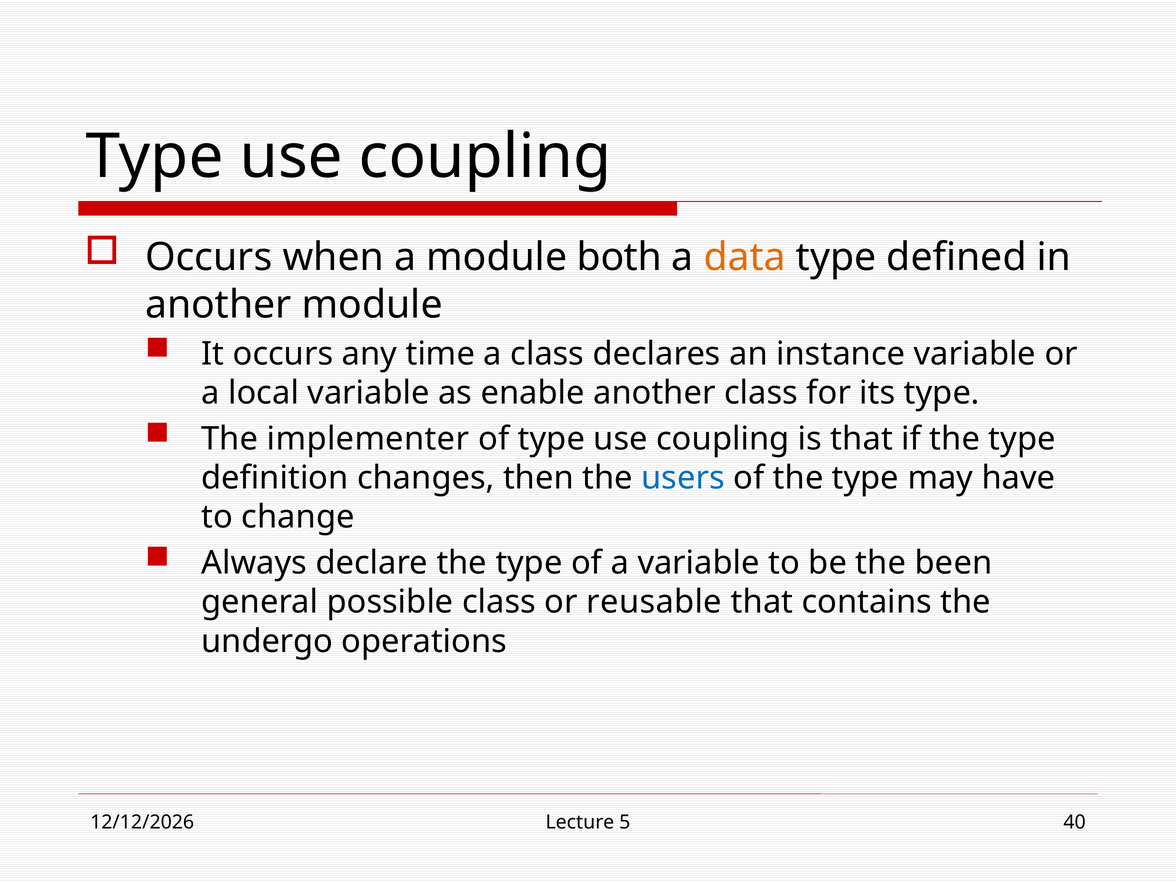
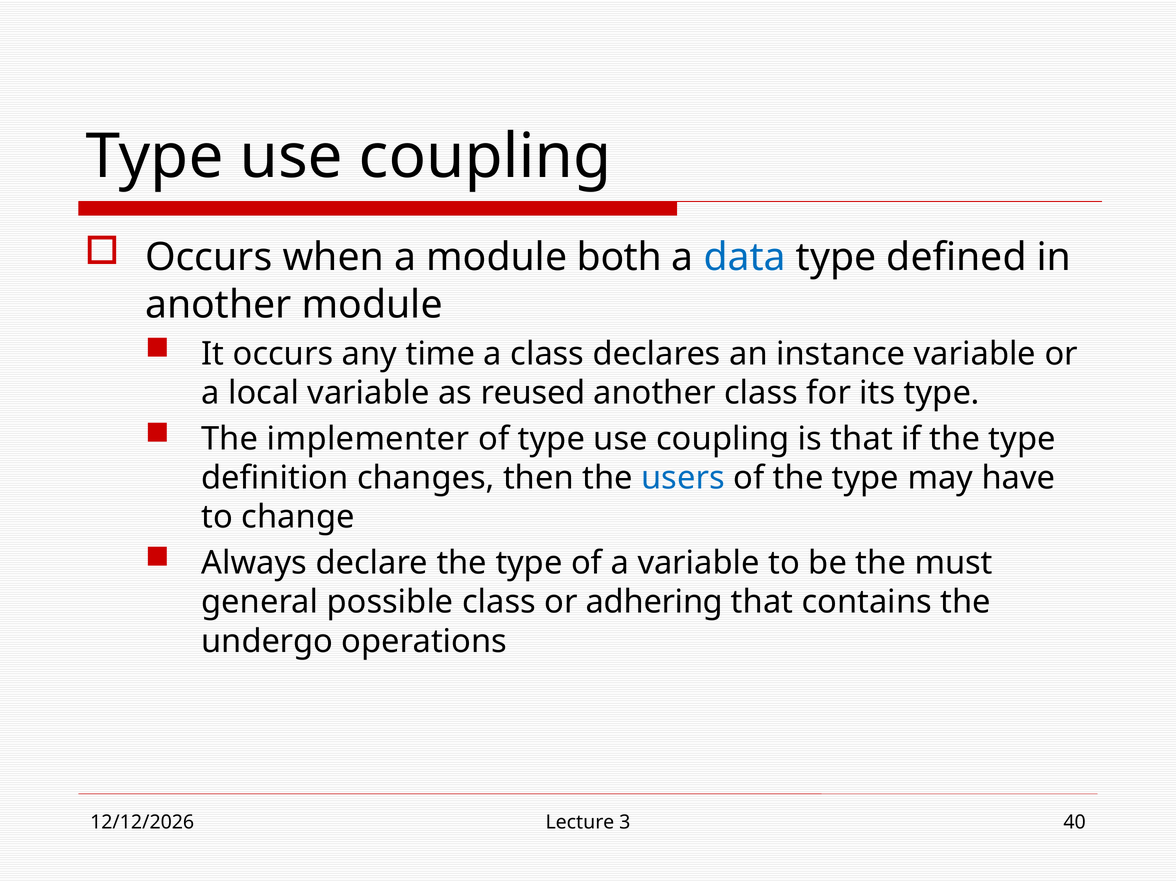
data colour: orange -> blue
enable: enable -> reused
been: been -> must
reusable: reusable -> adhering
5: 5 -> 3
